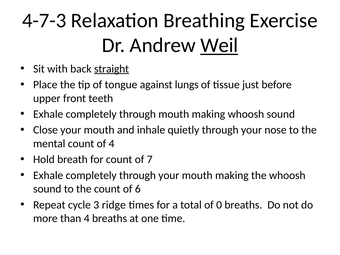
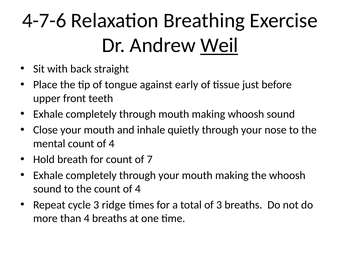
4-7-3: 4-7-3 -> 4-7-6
straight underline: present -> none
lungs: lungs -> early
the count of 6: 6 -> 4
of 0: 0 -> 3
